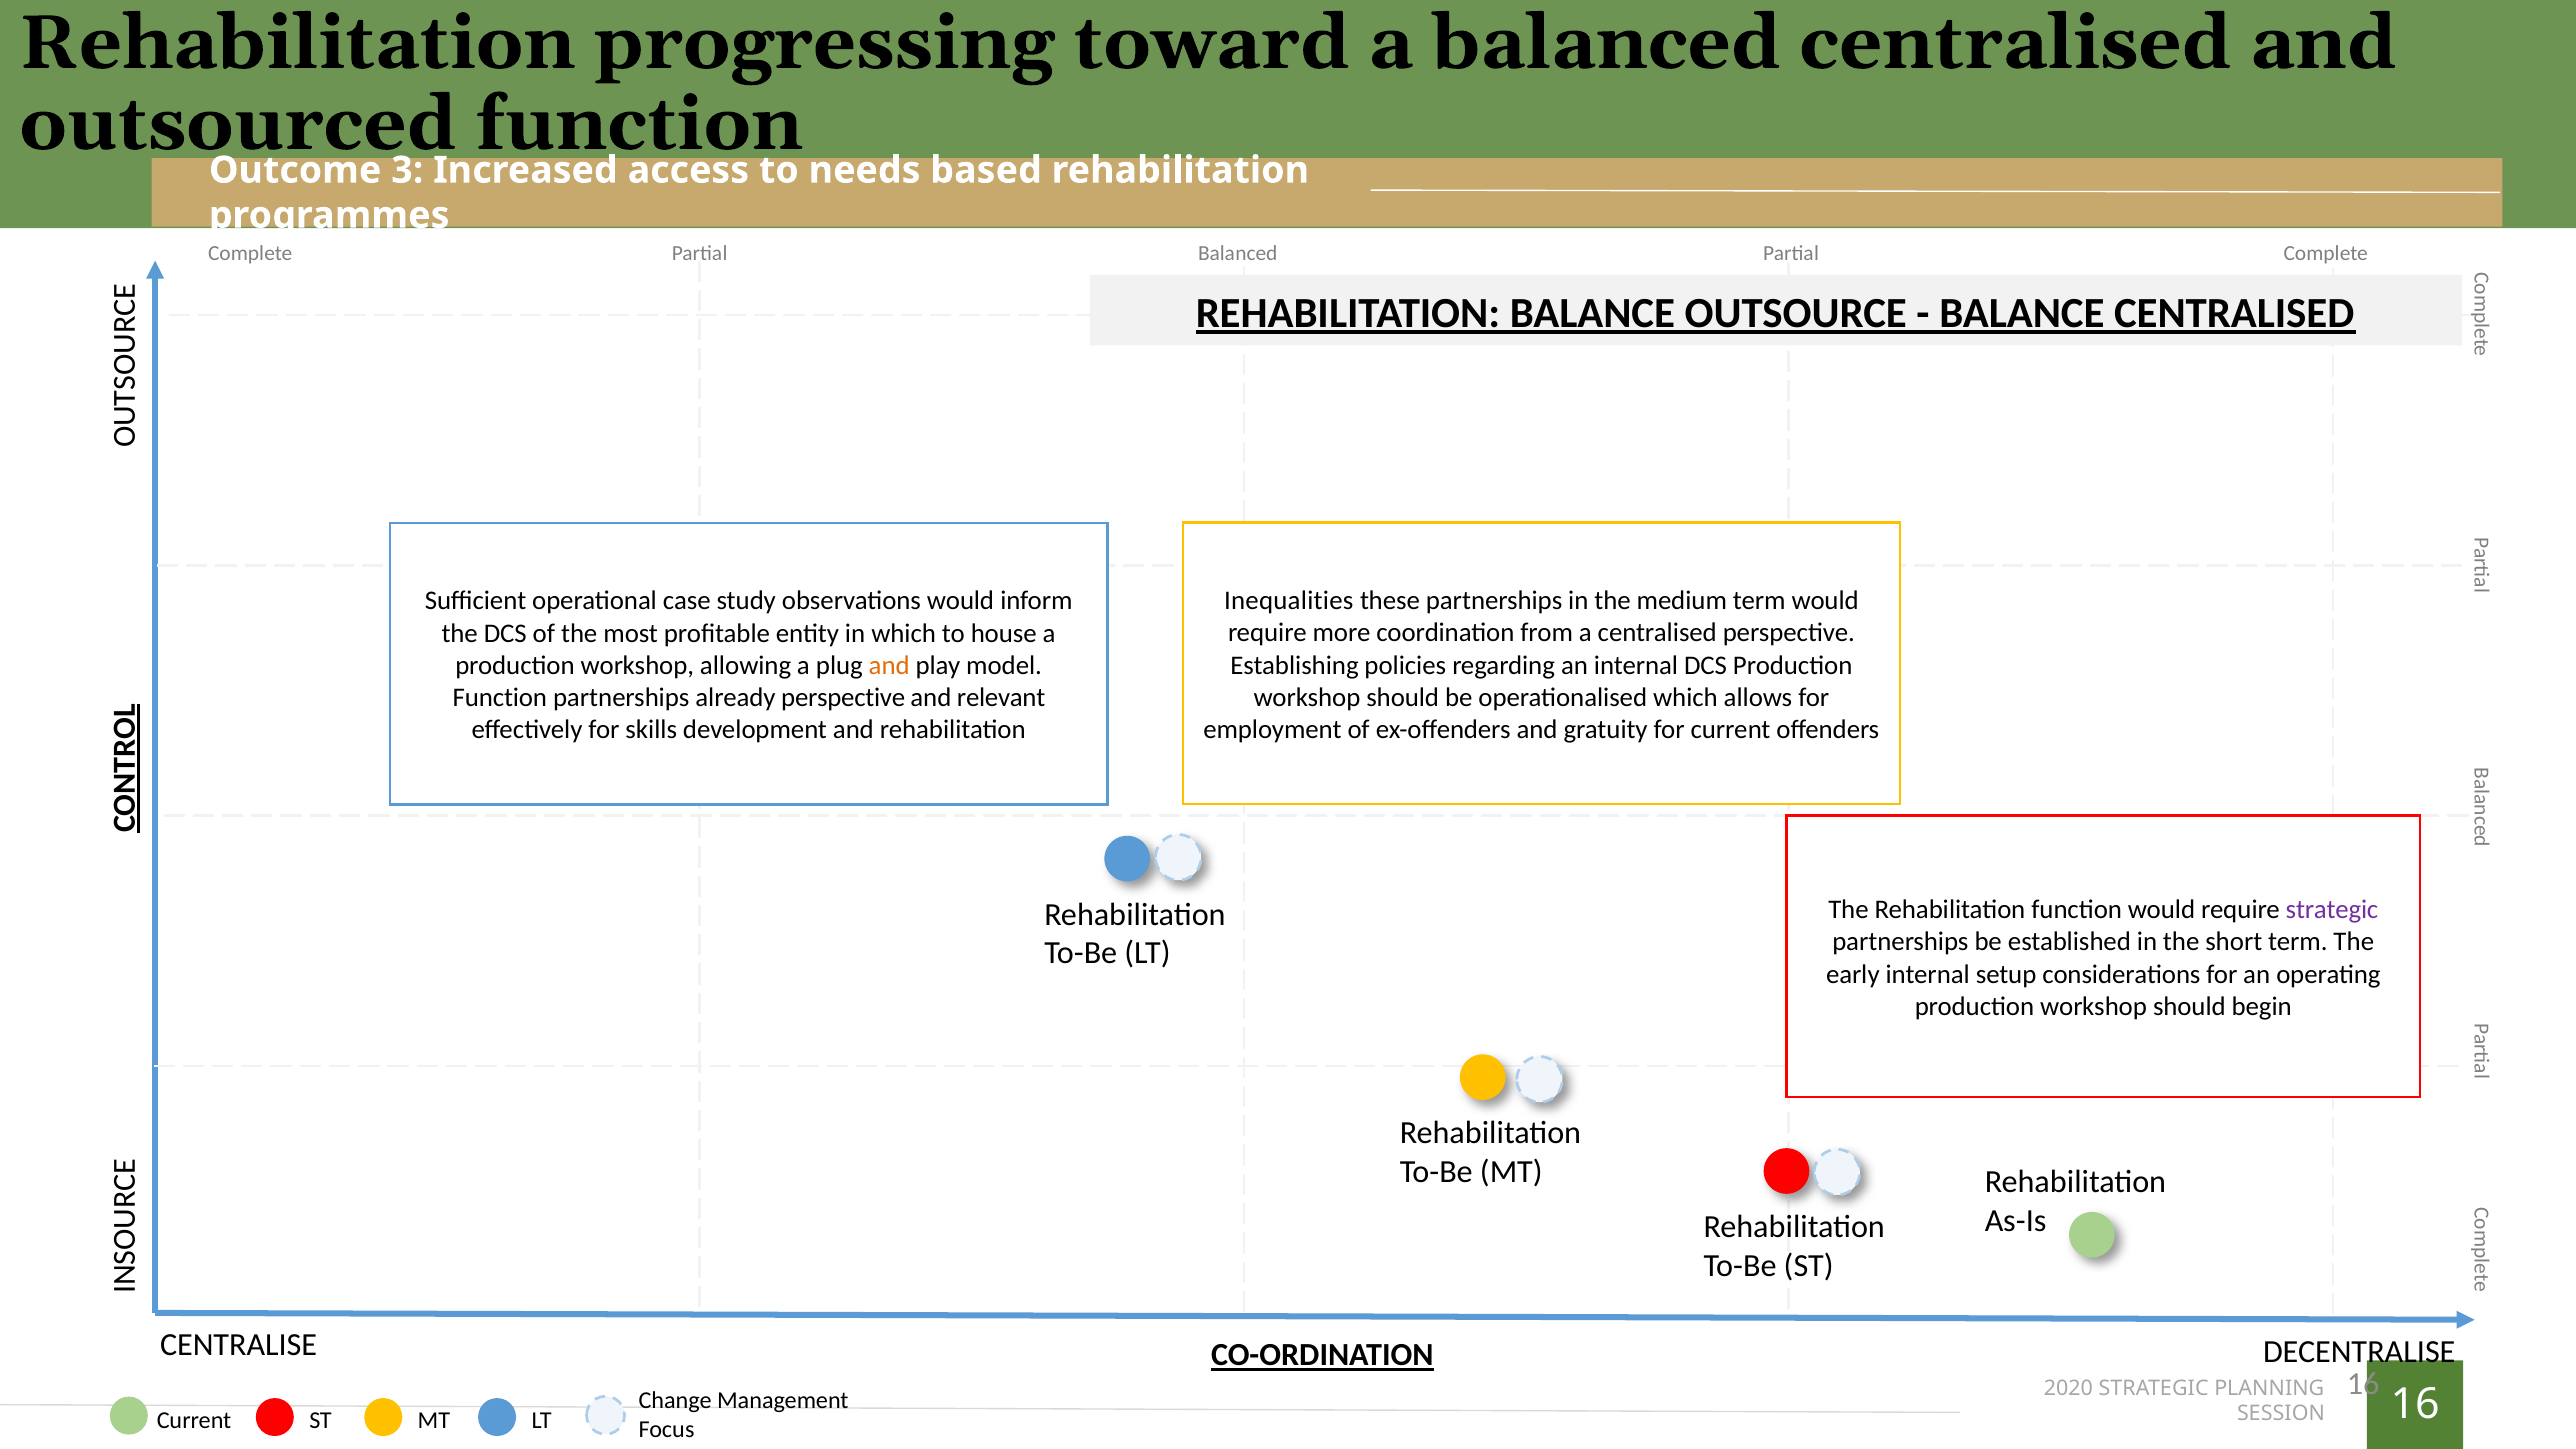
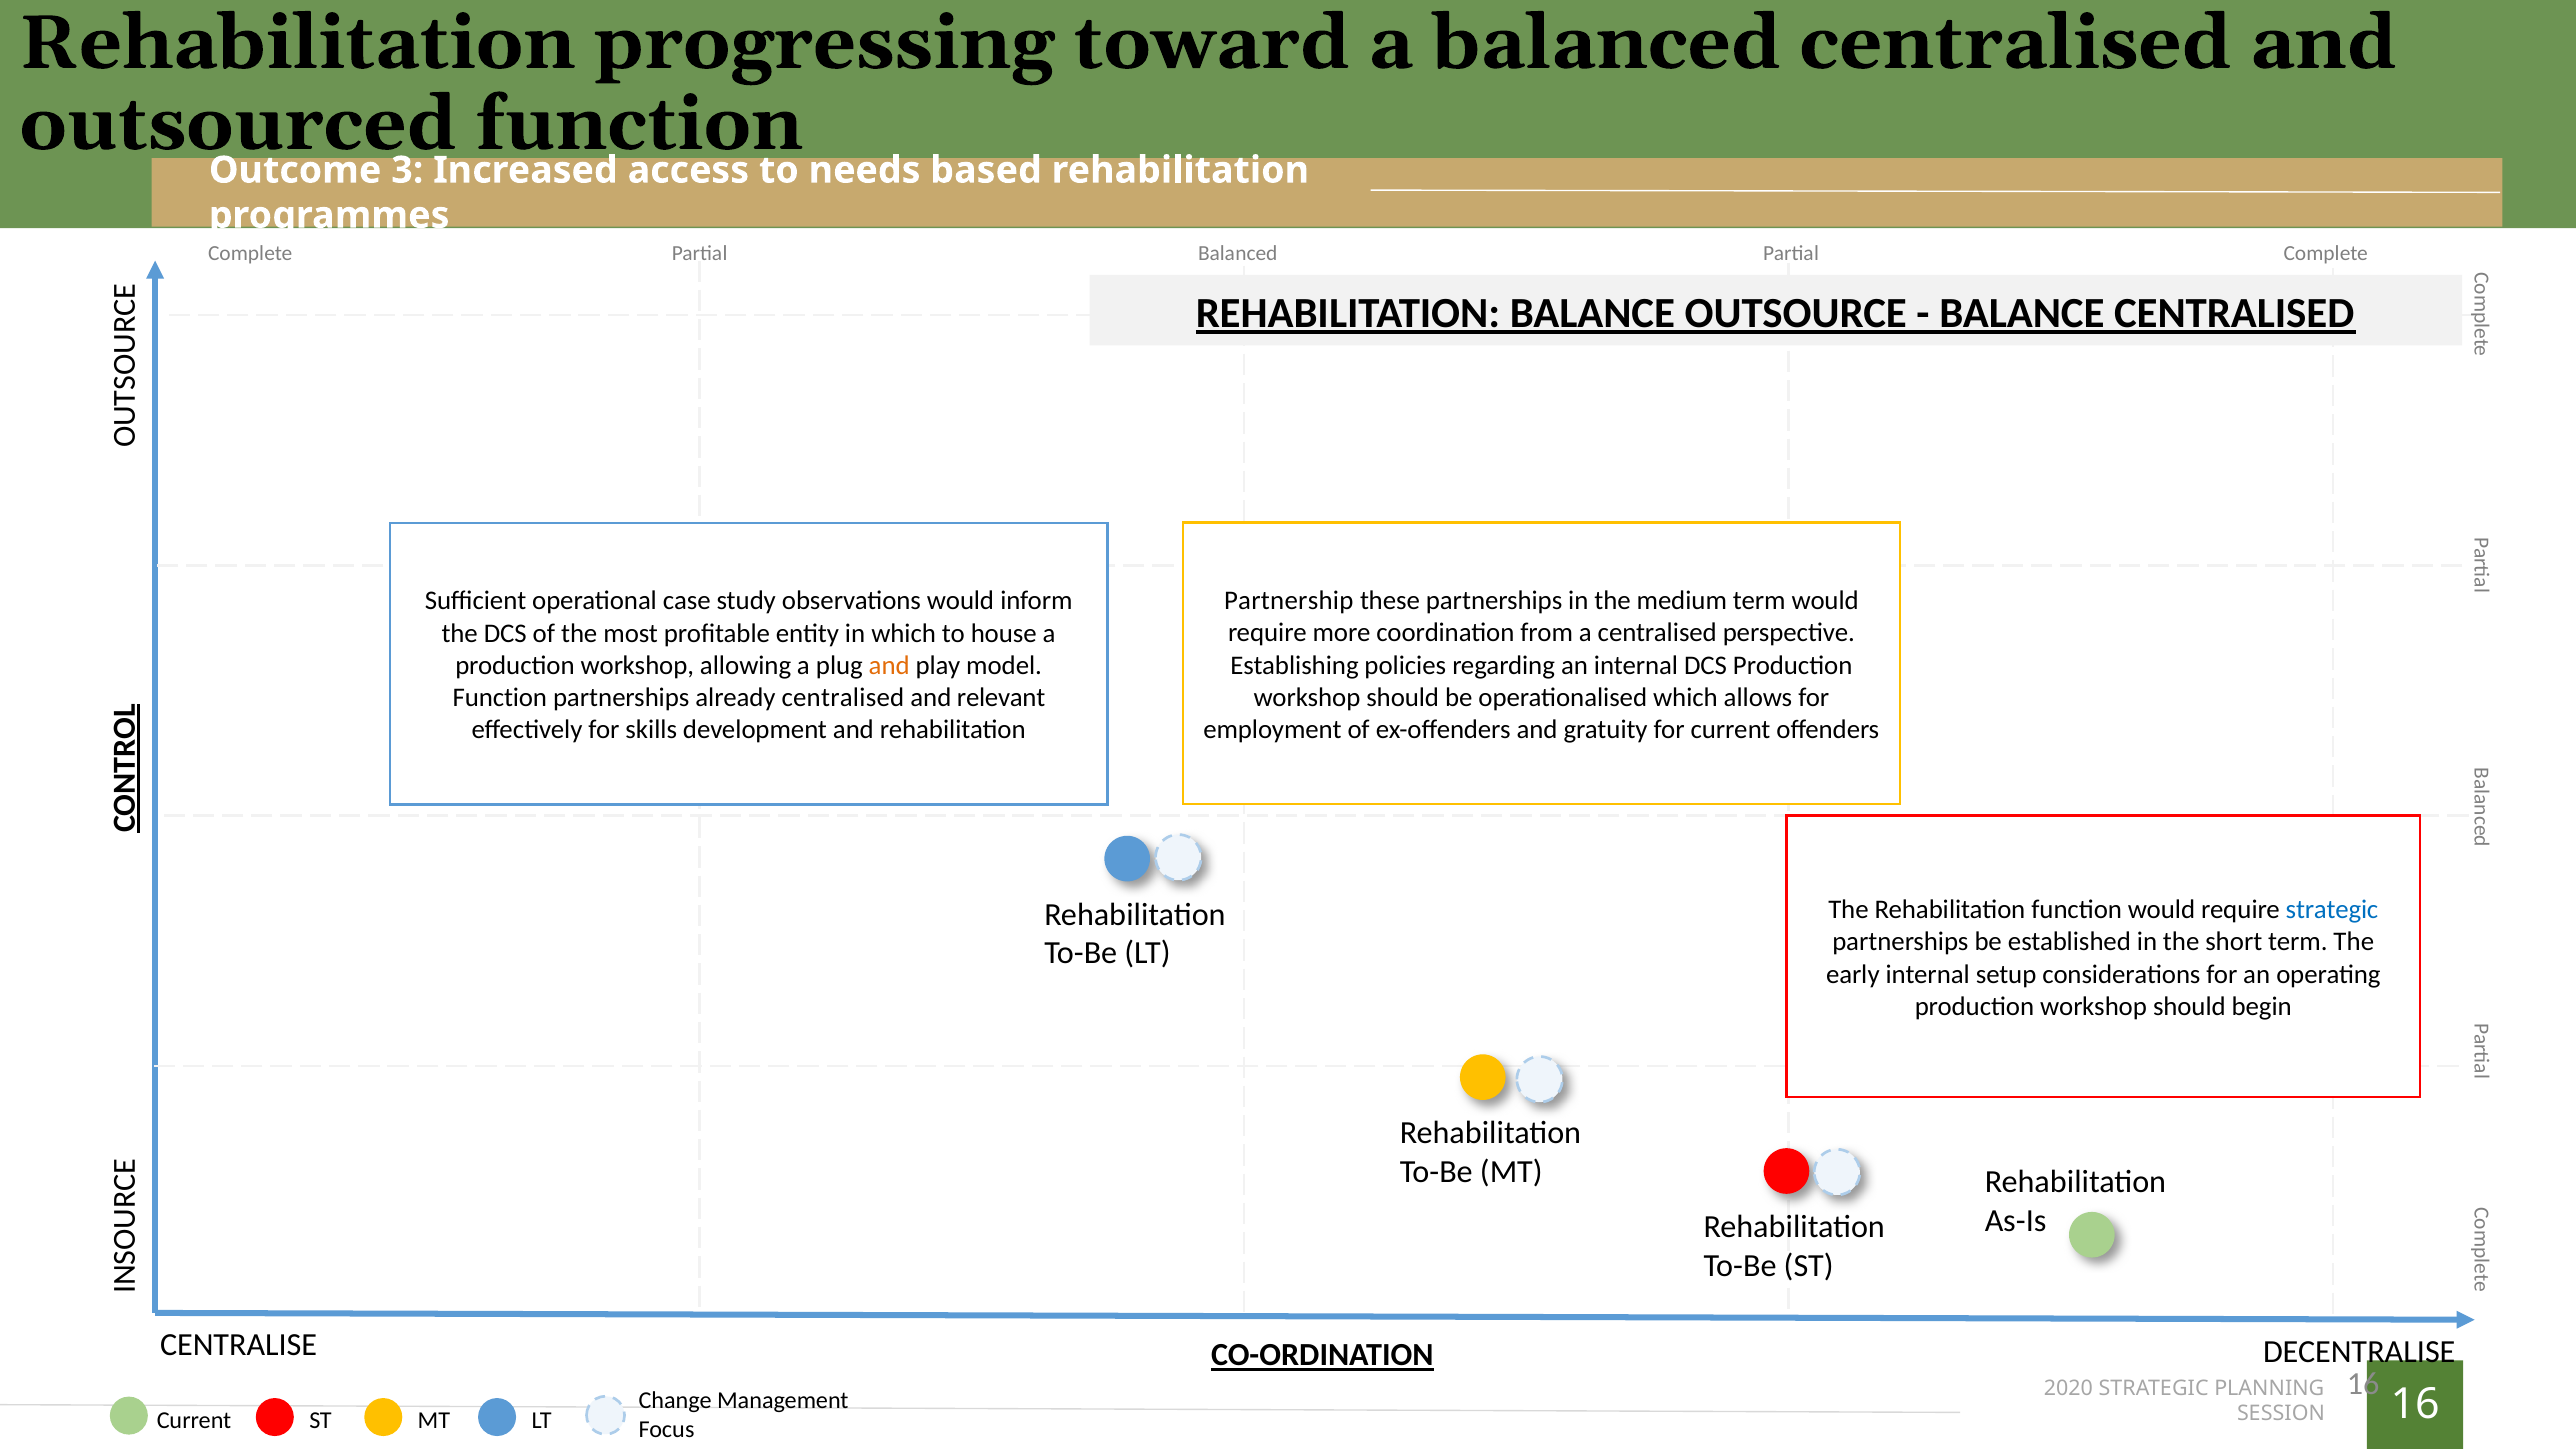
Inequalities: Inequalities -> Partnership
already perspective: perspective -> centralised
strategic at (2332, 910) colour: purple -> blue
